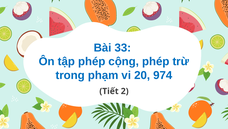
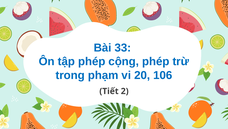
974: 974 -> 106
